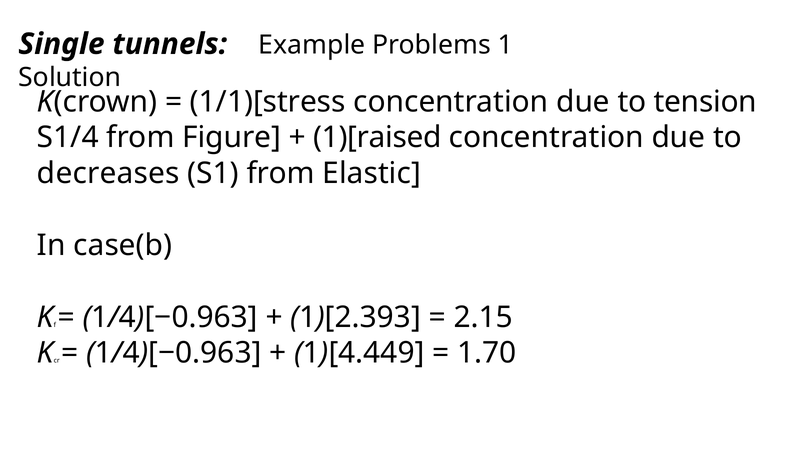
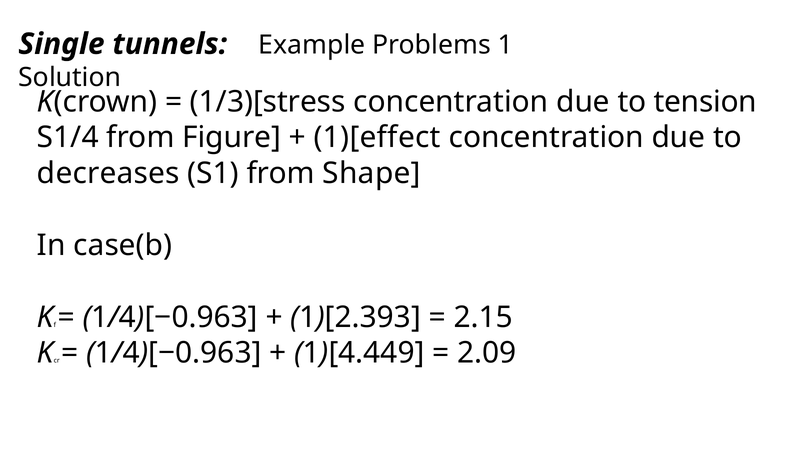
1/1)[stress: 1/1)[stress -> 1/3)[stress
1)[raised: 1)[raised -> 1)[effect
Elastic: Elastic -> Shape
1.70: 1.70 -> 2.09
